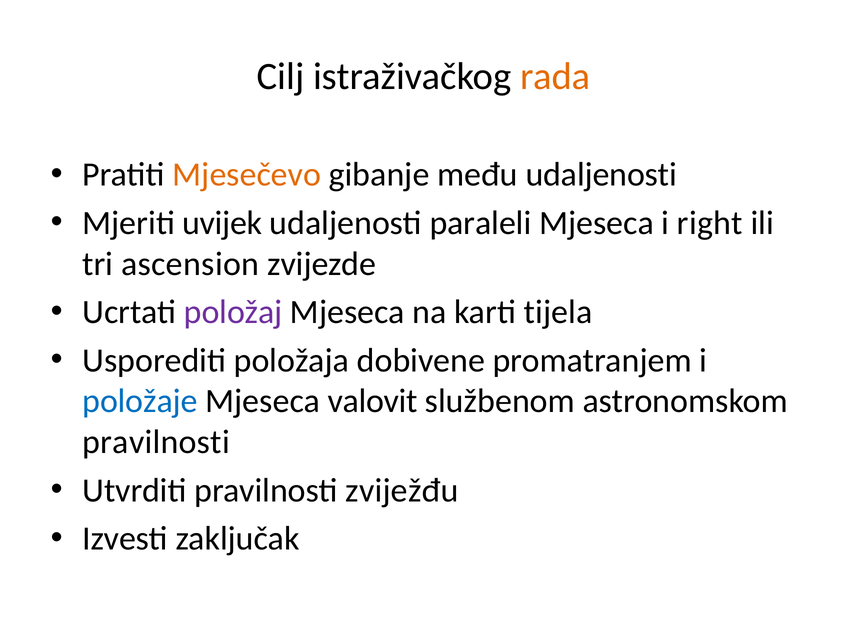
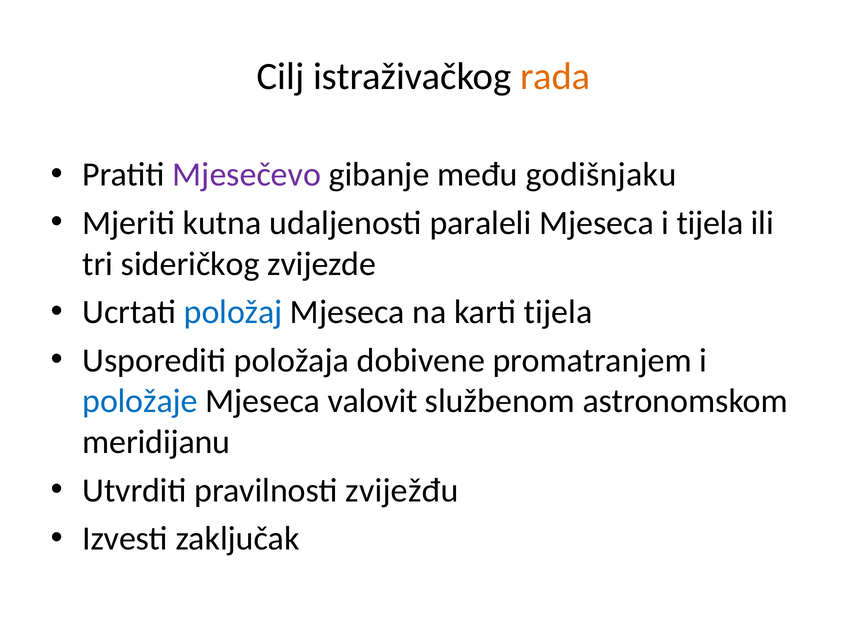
Mjesečevo colour: orange -> purple
među udaljenosti: udaljenosti -> godišnjaku
uvijek: uvijek -> kutna
i right: right -> tijela
ascension: ascension -> sideričkog
položaj colour: purple -> blue
pravilnosti at (156, 442): pravilnosti -> meridijanu
